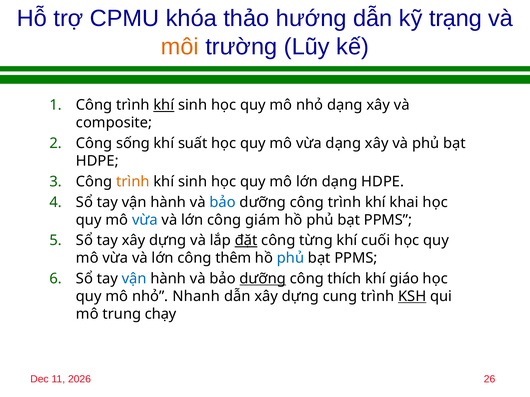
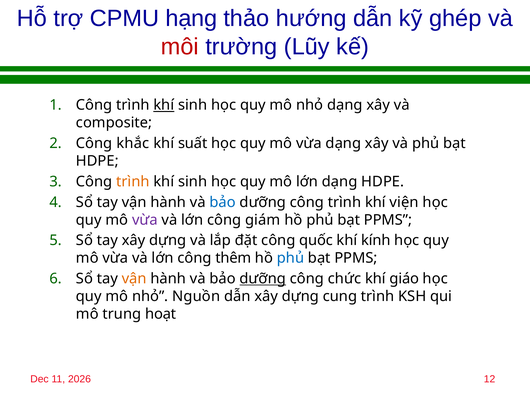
khóa: khóa -> hạng
trạng: trạng -> ghép
môi colour: orange -> red
sống: sống -> khắc
khai: khai -> viện
vừa at (145, 220) colour: blue -> purple
đặt underline: present -> none
từng: từng -> quốc
cuối: cuối -> kính
vận at (134, 279) colour: blue -> orange
thích: thích -> chức
Nhanh: Nhanh -> Nguồn
KSH underline: present -> none
chạy: chạy -> hoạt
26: 26 -> 12
